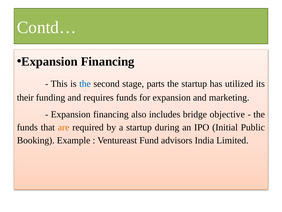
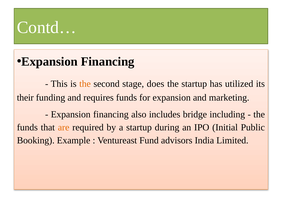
the at (85, 84) colour: blue -> orange
parts: parts -> does
objective: objective -> including
